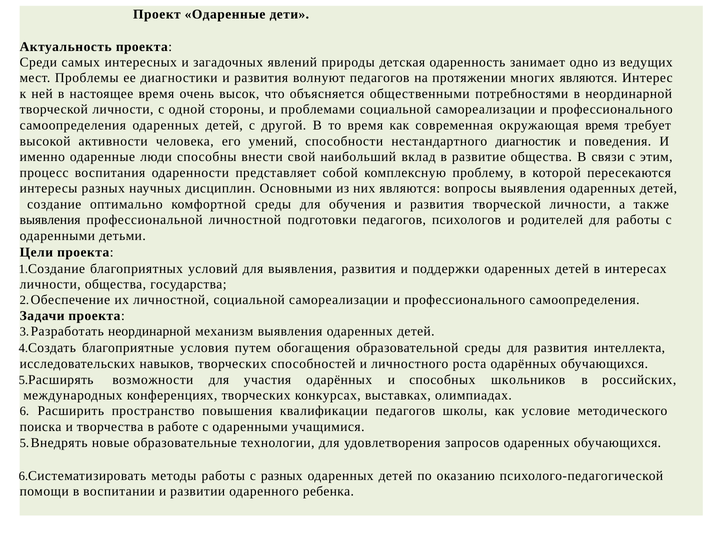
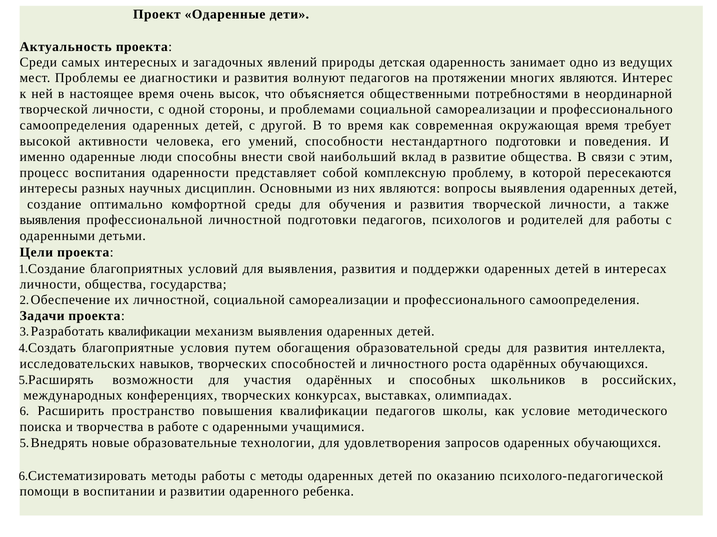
нестандартного диагностик: диагностик -> подготовки
неординарной at (149, 332): неординарной -> квалификации
с разных: разных -> методы
